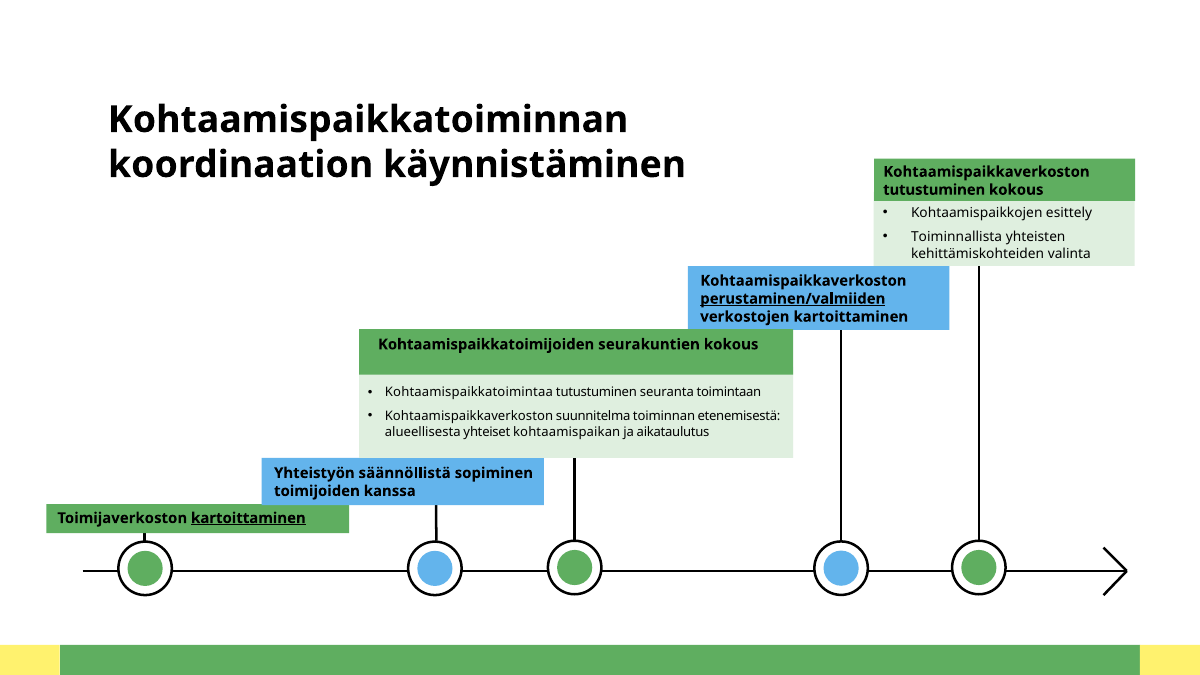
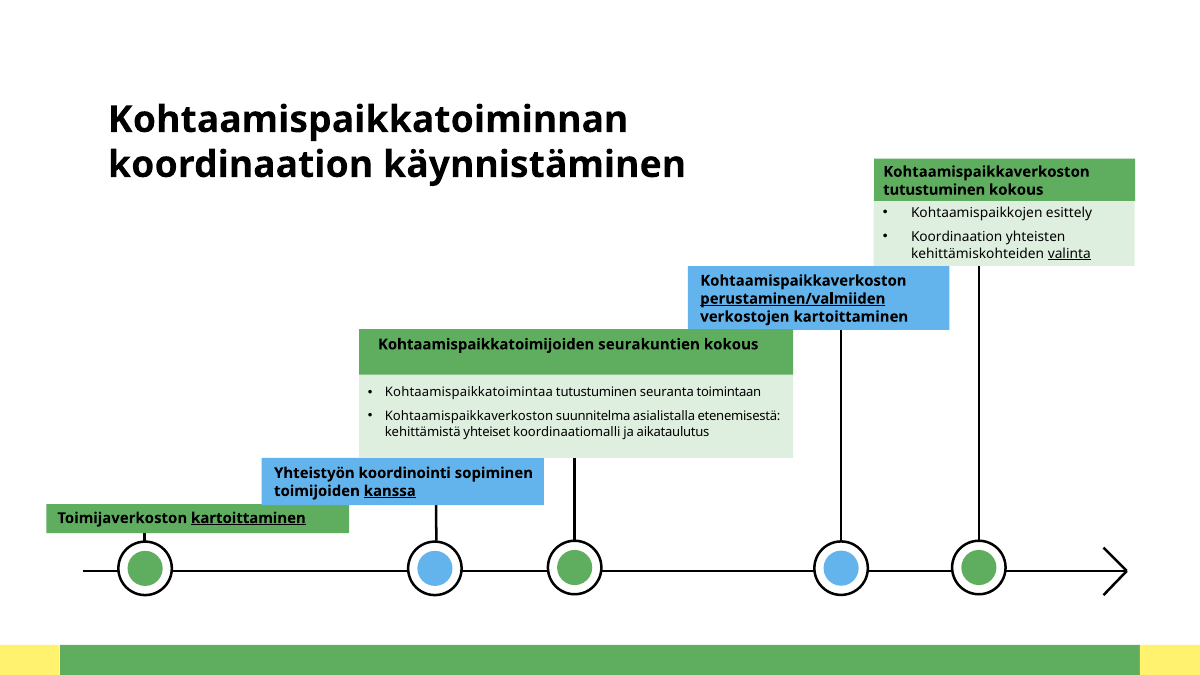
Toiminnallista at (957, 237): Toiminnallista -> Koordinaation
valinta underline: none -> present
toiminnan: toiminnan -> asialistalla
alueellisesta: alueellisesta -> kehittämistä
kohtaamispaikan: kohtaamispaikan -> koordinaatiomalli
säännöllistä: säännöllistä -> koordinointi
kanssa underline: none -> present
